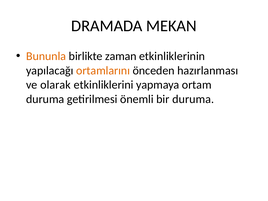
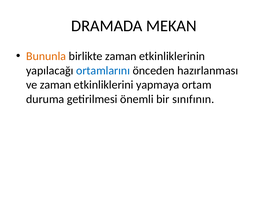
ortamlarını colour: orange -> blue
ve olarak: olarak -> zaman
bir duruma: duruma -> sınıfının
